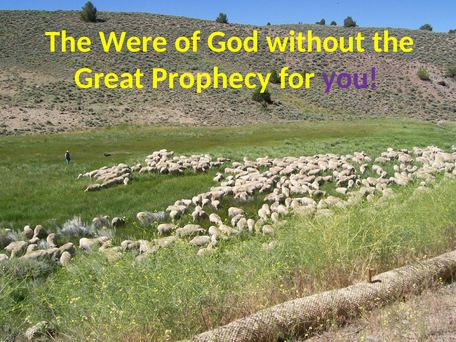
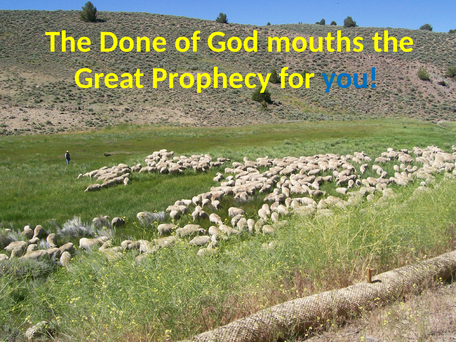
Were: Were -> Done
without: without -> mouths
you colour: purple -> blue
